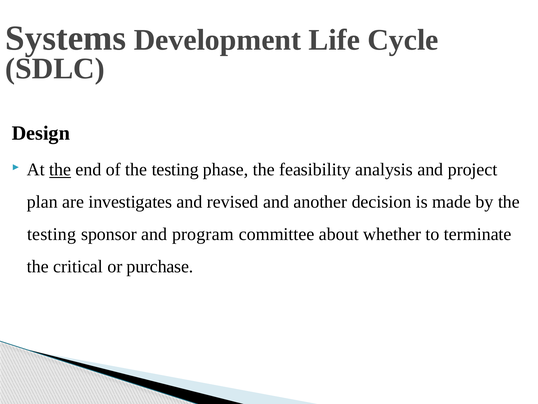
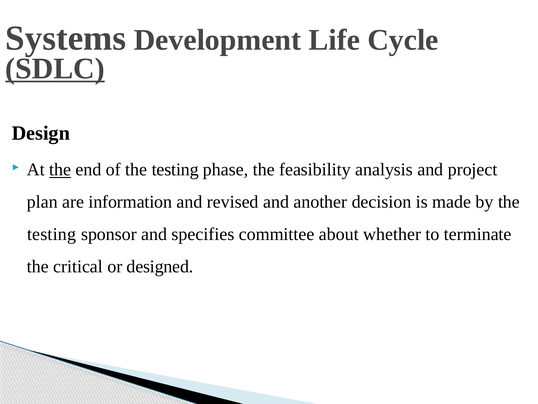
SDLC underline: none -> present
investigates: investigates -> information
program: program -> specifies
purchase: purchase -> designed
